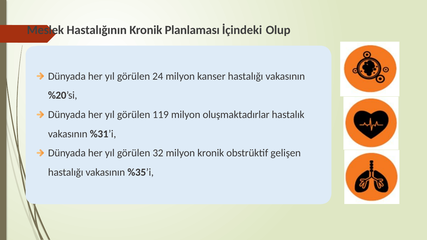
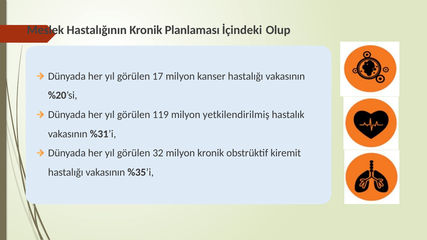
24: 24 -> 17
oluşmaktadırlar: oluşmaktadırlar -> yetkilendirilmiş
gelişen: gelişen -> kiremit
